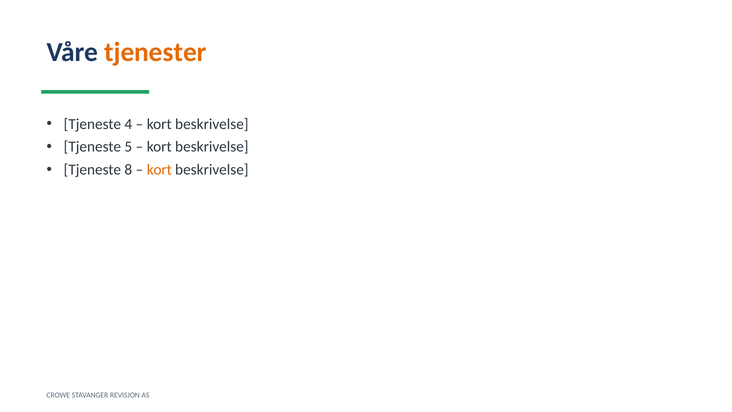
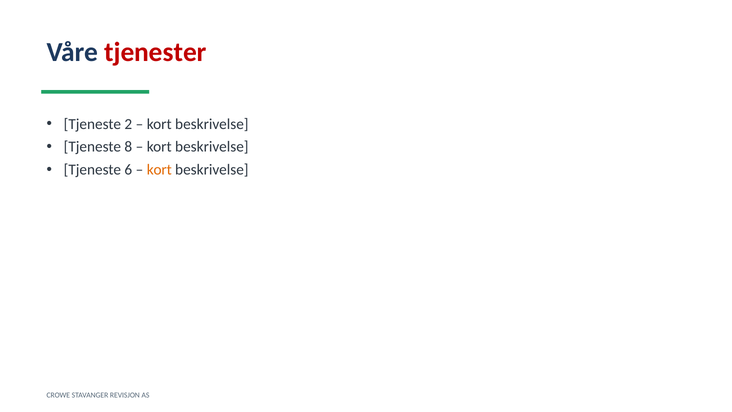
tjenester colour: orange -> red
4: 4 -> 2
5: 5 -> 8
8: 8 -> 6
